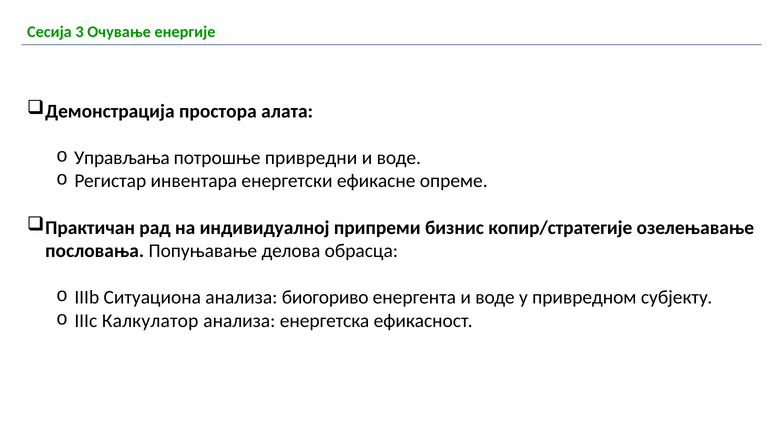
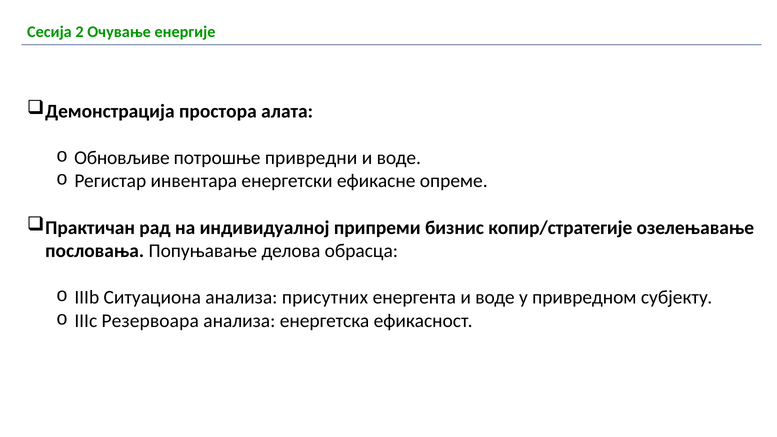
3: 3 -> 2
Управљања: Управљања -> Обновљиве
биогориво: биогориво -> присутних
Калкулатор: Калкулатор -> Резервоара
